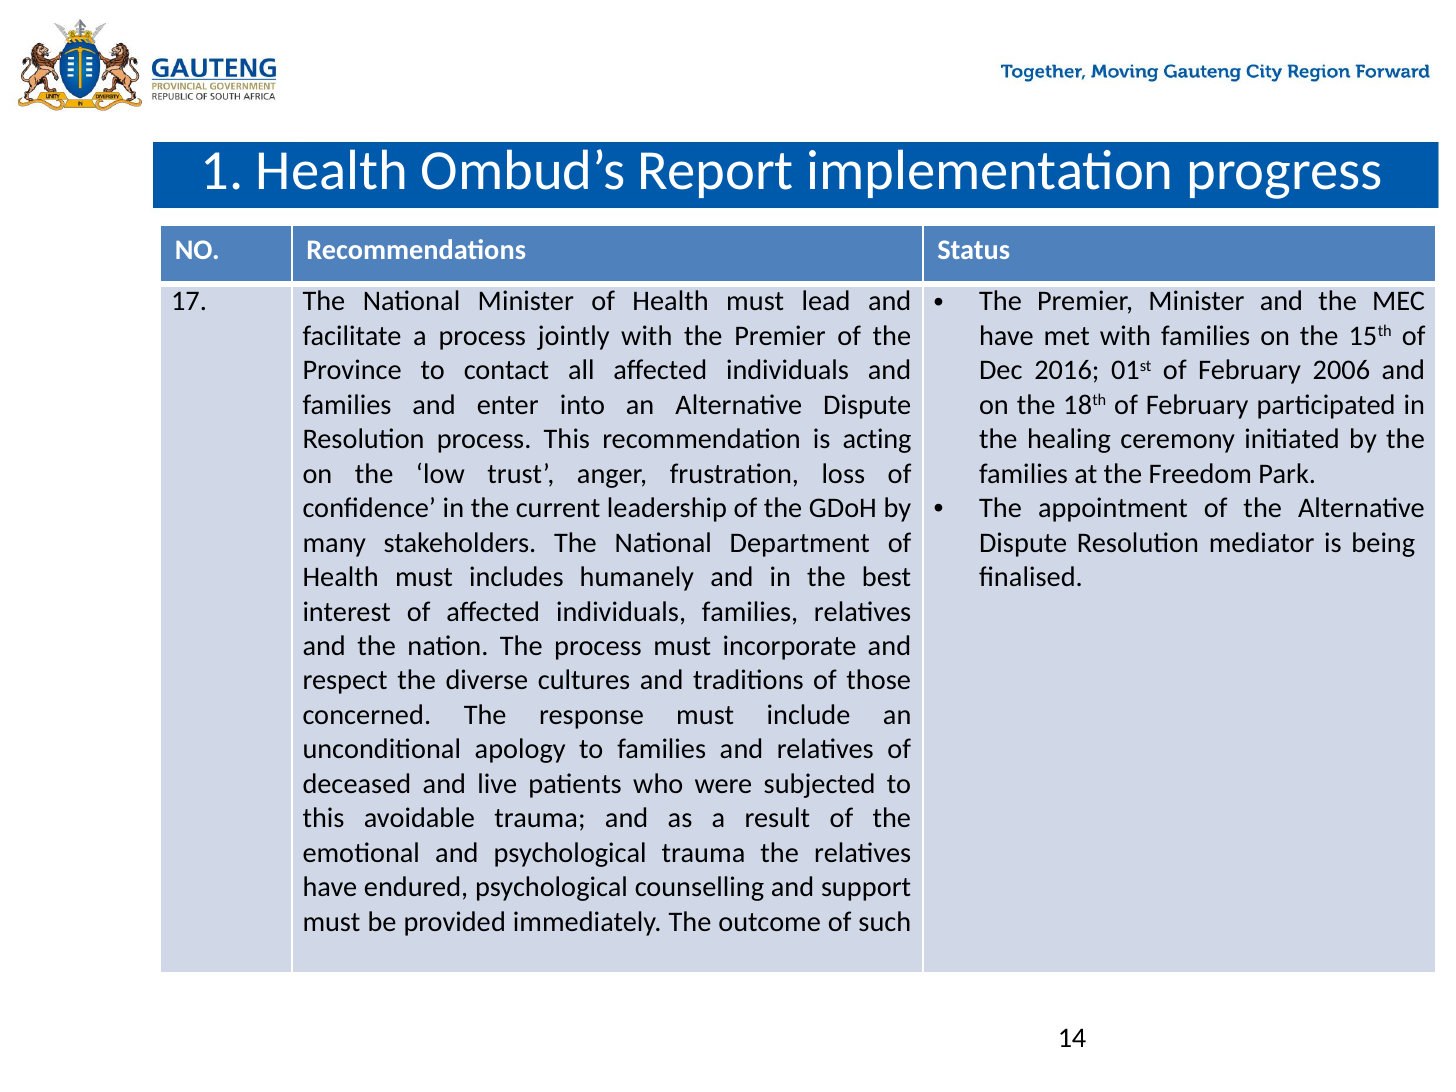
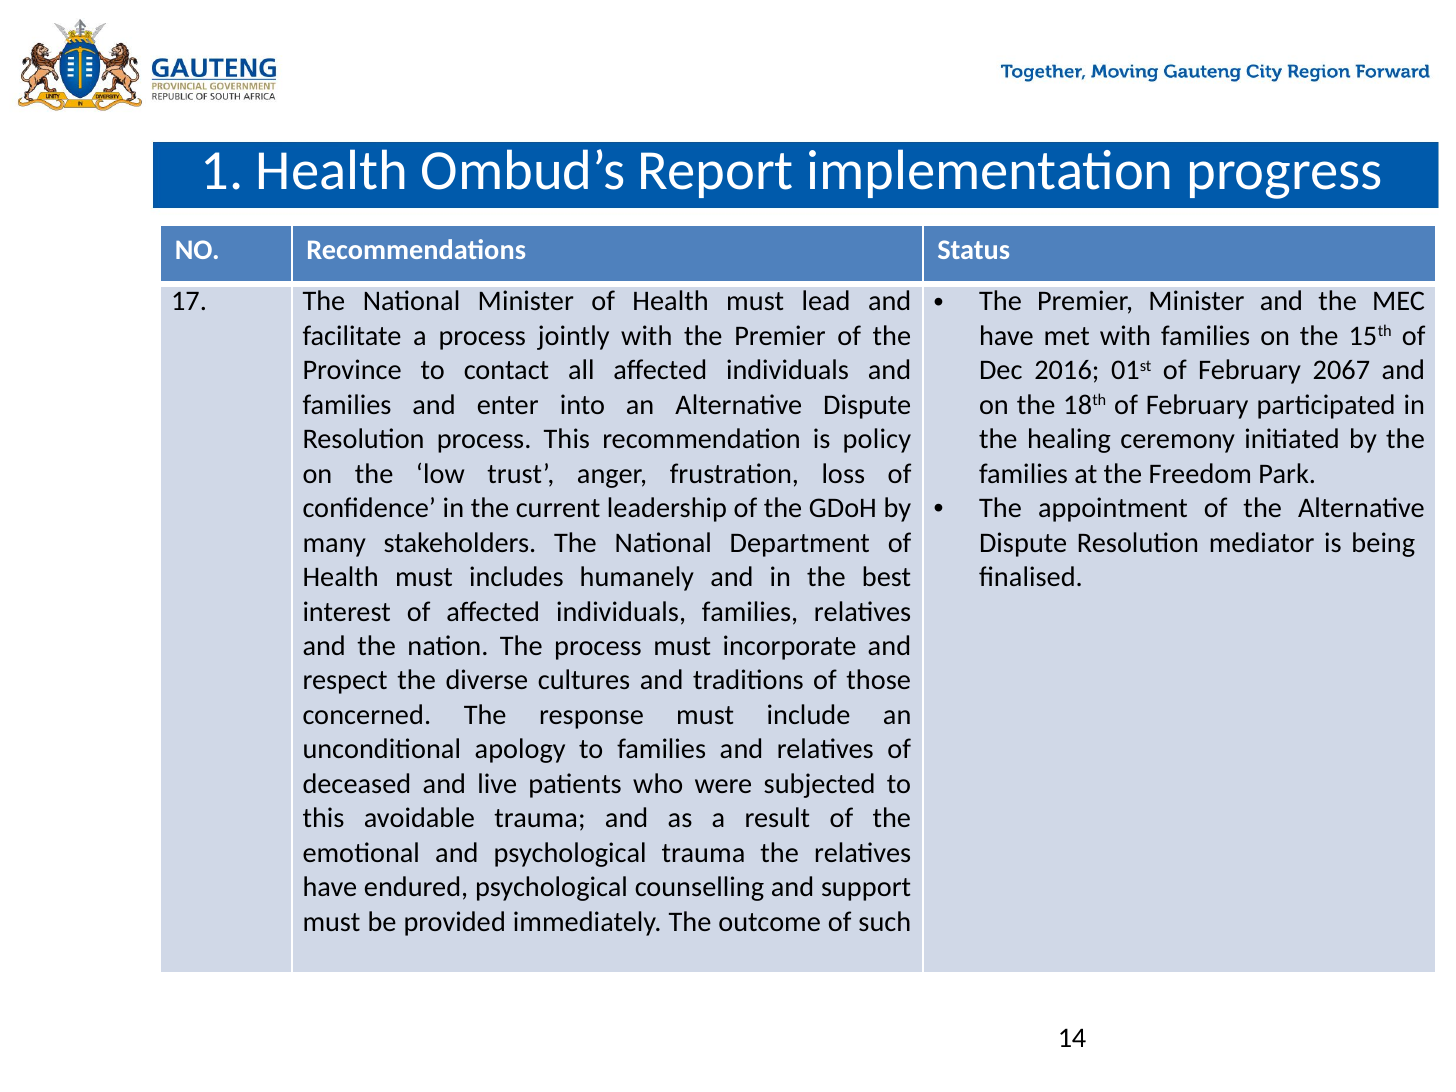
2006: 2006 -> 2067
acting: acting -> policy
